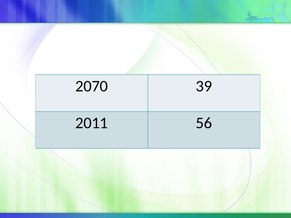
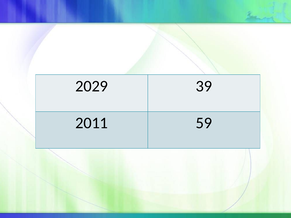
2070: 2070 -> 2029
56: 56 -> 59
